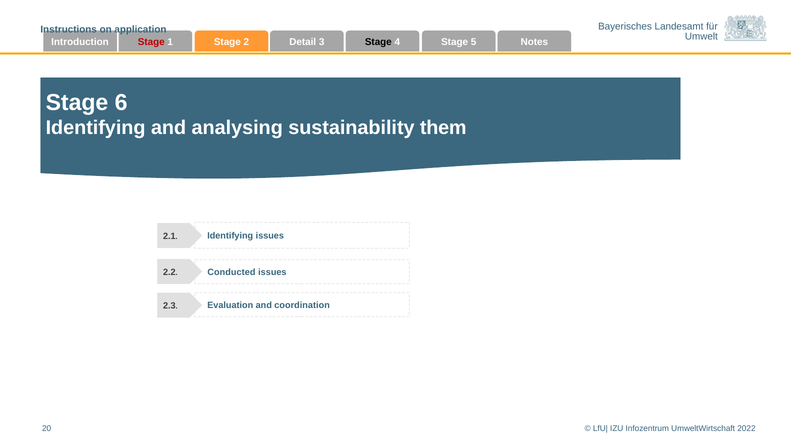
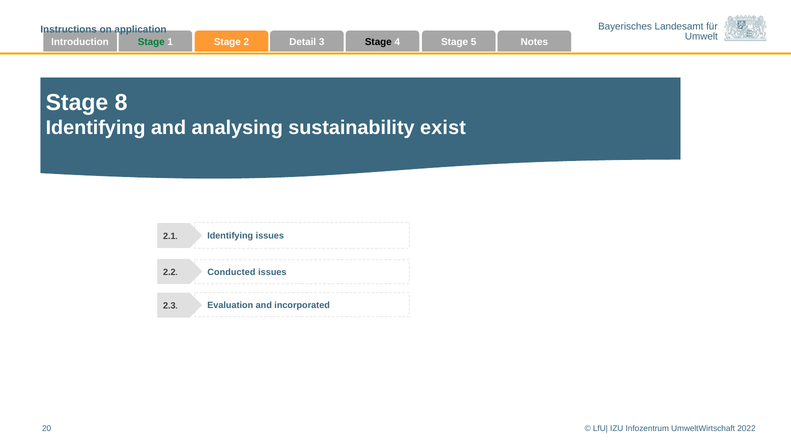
Stage at (151, 42) colour: red -> green
6: 6 -> 8
them: them -> exist
coordination: coordination -> incorporated
